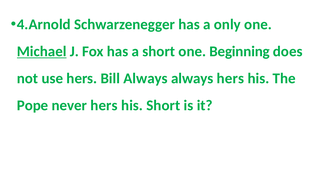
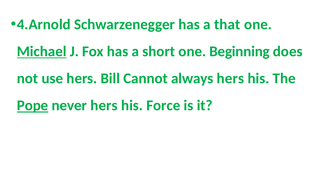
only: only -> that
Bill Always: Always -> Cannot
Pope underline: none -> present
his Short: Short -> Force
